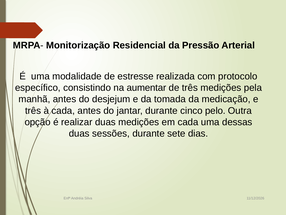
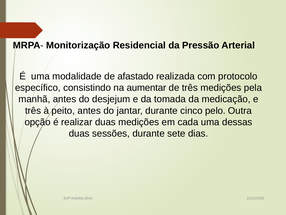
estresse: estresse -> afastado
à cada: cada -> peito
